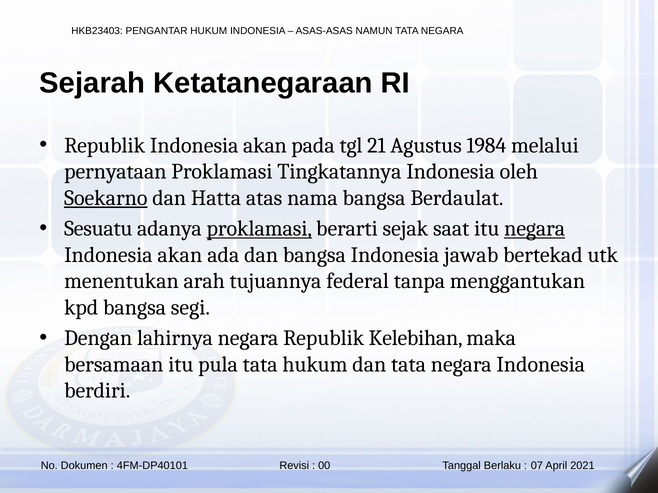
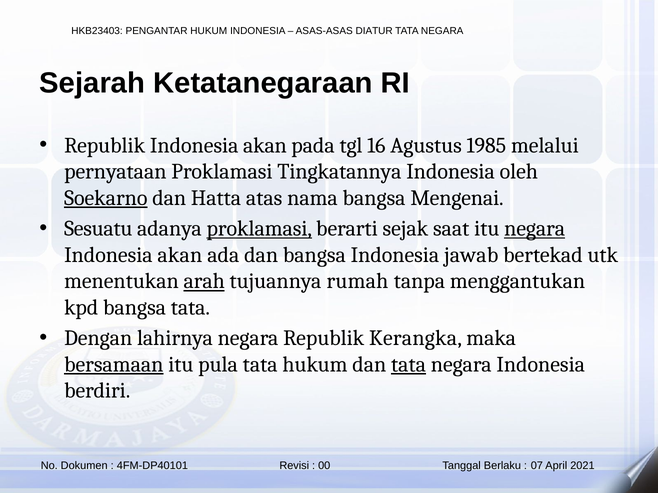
NAMUN: NAMUN -> DIATUR
21: 21 -> 16
1984: 1984 -> 1985
Berdaulat: Berdaulat -> Mengenai
arah underline: none -> present
federal: federal -> rumah
bangsa segi: segi -> tata
Kelebihan: Kelebihan -> Kerangka
bersamaan underline: none -> present
tata at (409, 365) underline: none -> present
